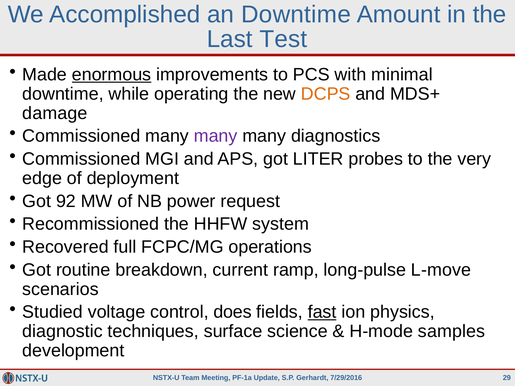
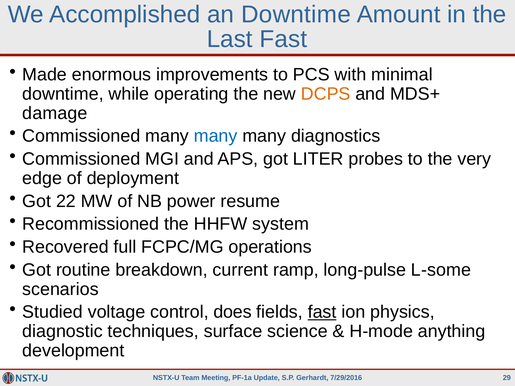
Last Test: Test -> Fast
enormous underline: present -> none
many at (216, 136) colour: purple -> blue
92: 92 -> 22
request: request -> resume
L-move: L-move -> L-some
samples: samples -> anything
